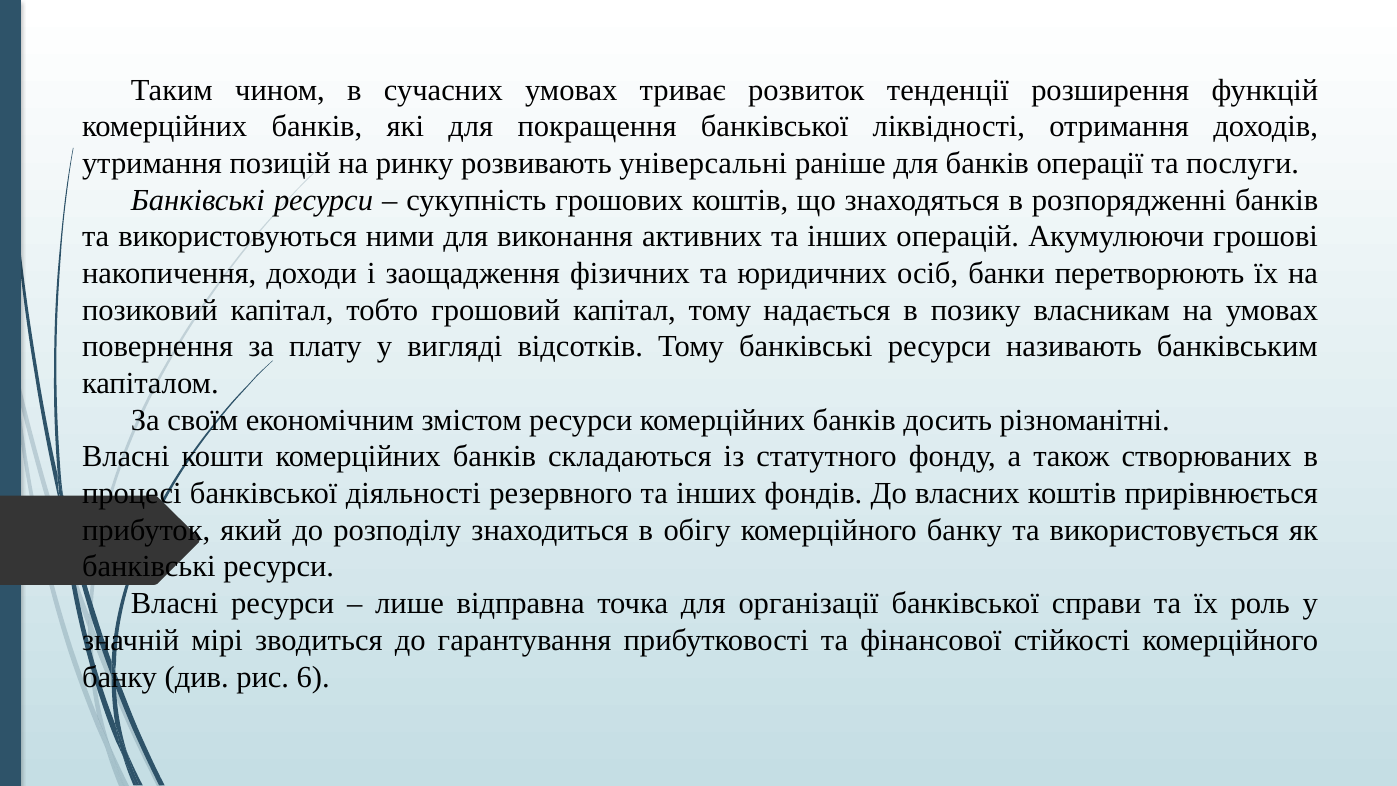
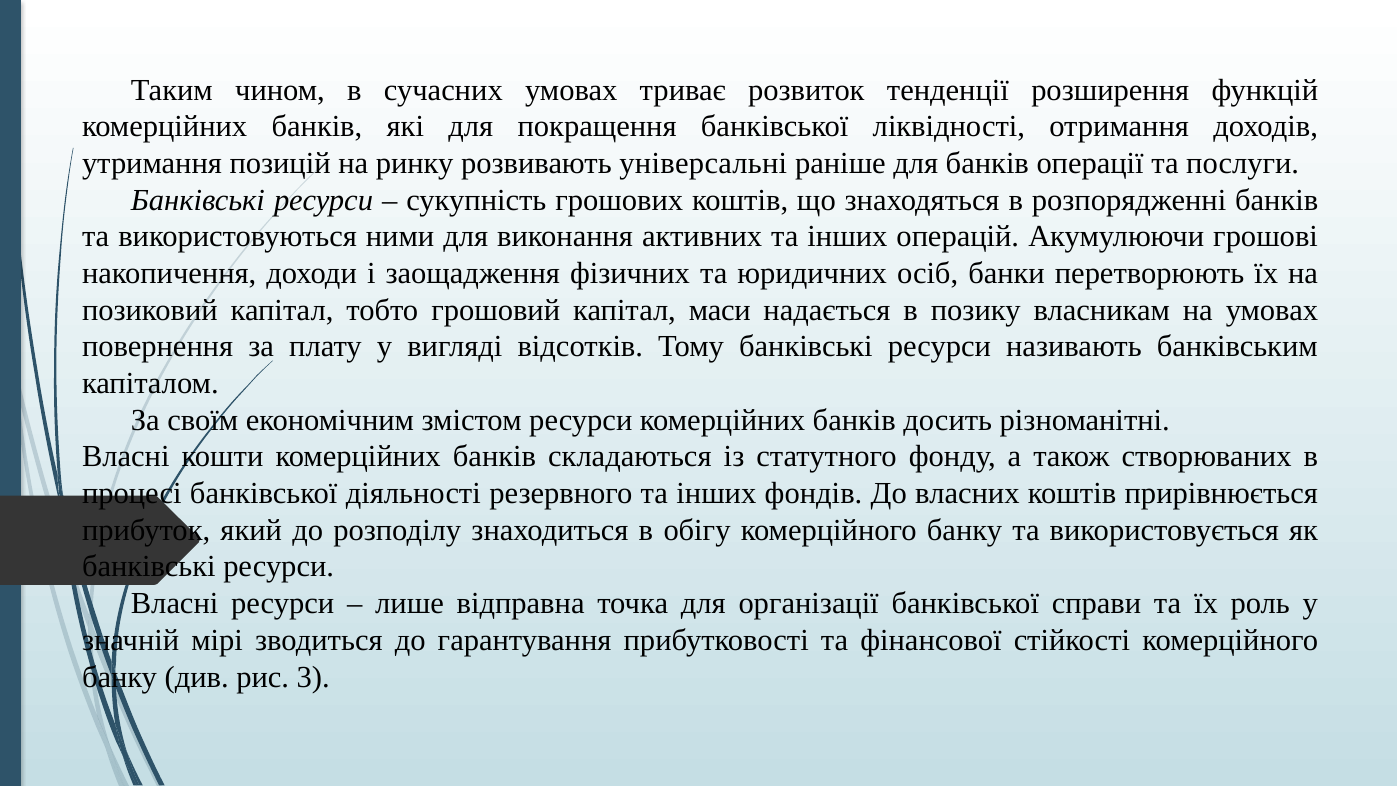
капітал тому: тому -> маси
6: 6 -> 3
